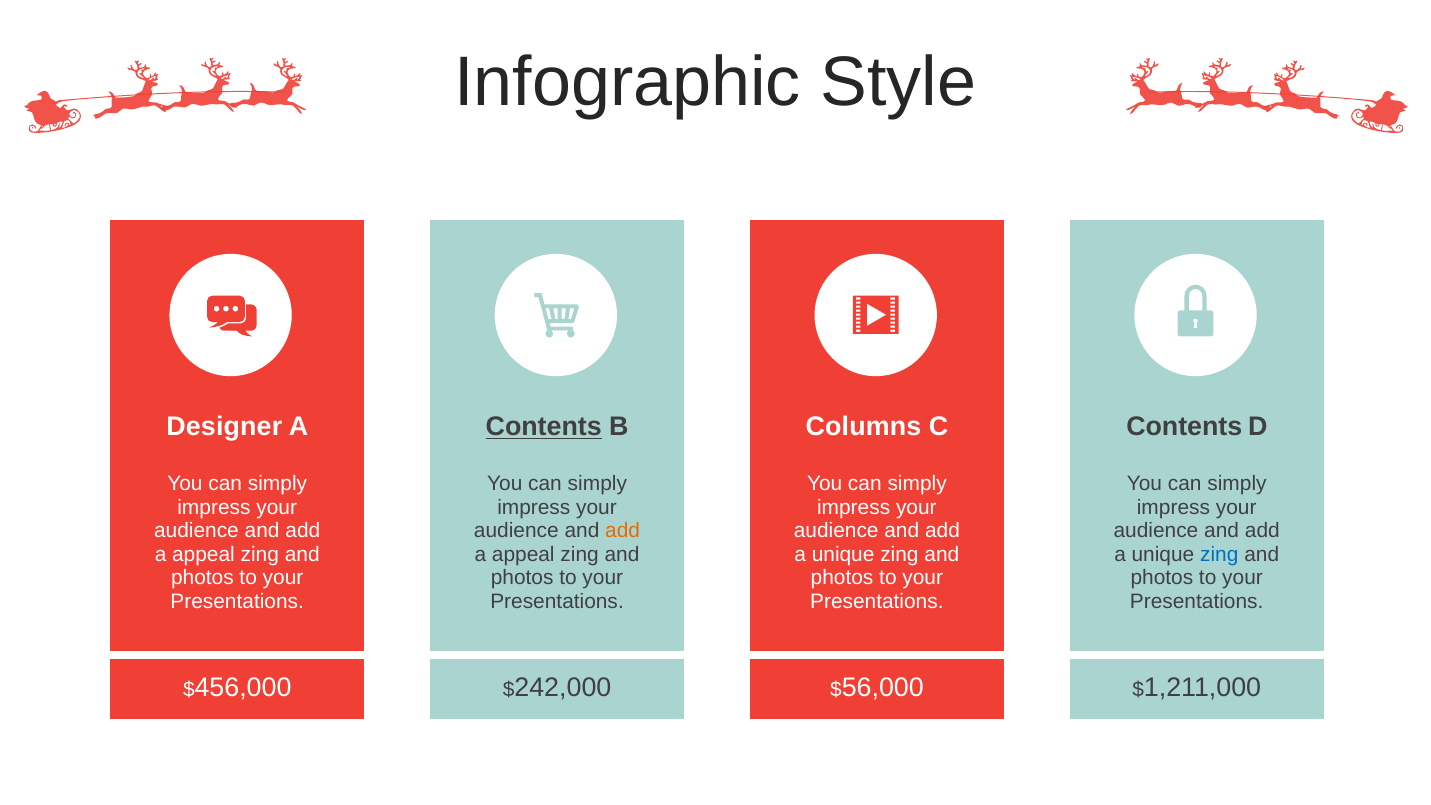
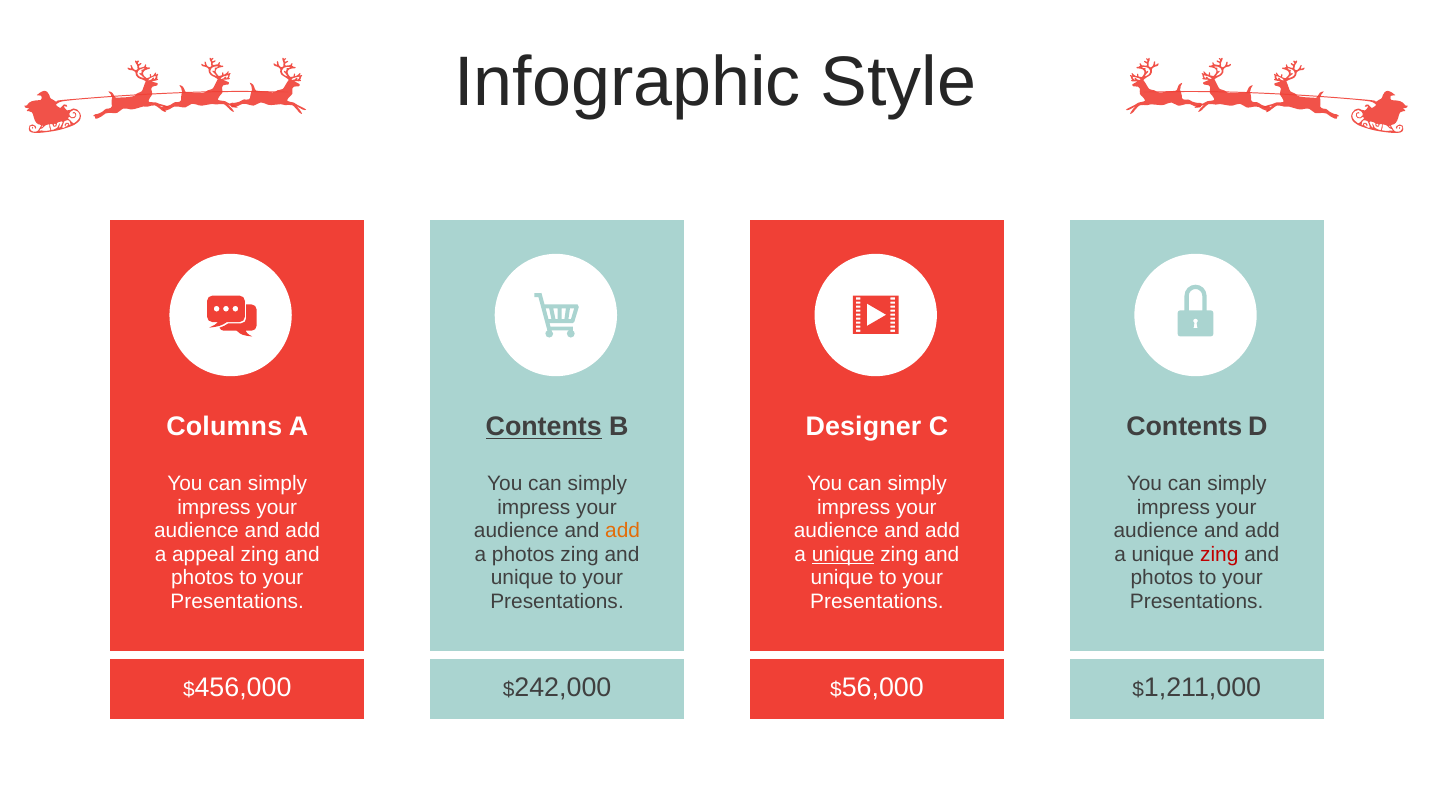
Designer: Designer -> Columns
Columns: Columns -> Designer
appeal at (523, 554): appeal -> photos
unique at (843, 554) underline: none -> present
zing at (1219, 554) colour: blue -> red
photos at (522, 578): photos -> unique
photos at (842, 578): photos -> unique
